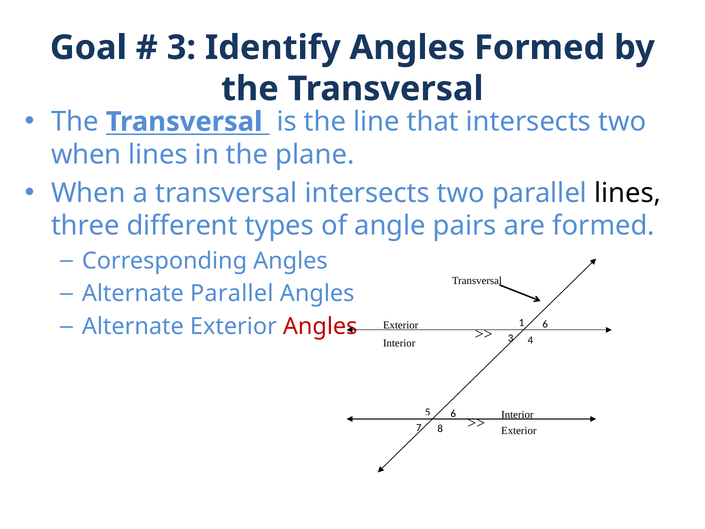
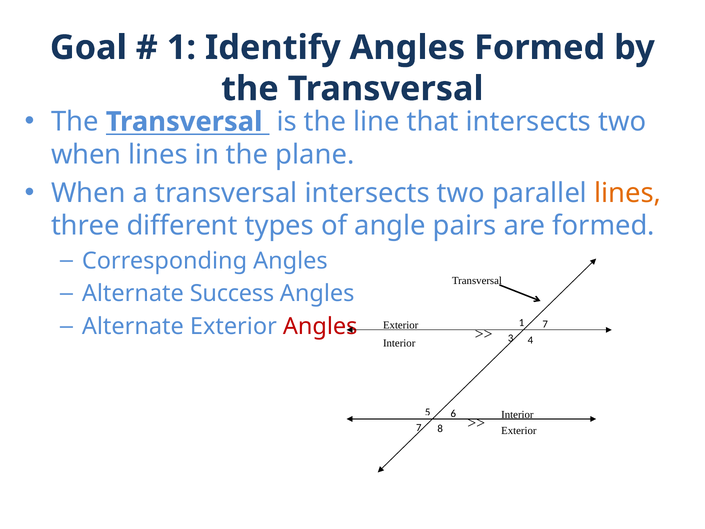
3 at (181, 48): 3 -> 1
lines at (628, 193) colour: black -> orange
Alternate Parallel: Parallel -> Success
6 at (545, 324): 6 -> 7
